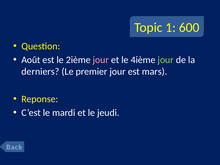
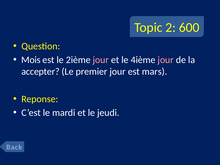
1: 1 -> 2
Août: Août -> Mois
jour at (166, 60) colour: light green -> pink
derniers: derniers -> accepter
